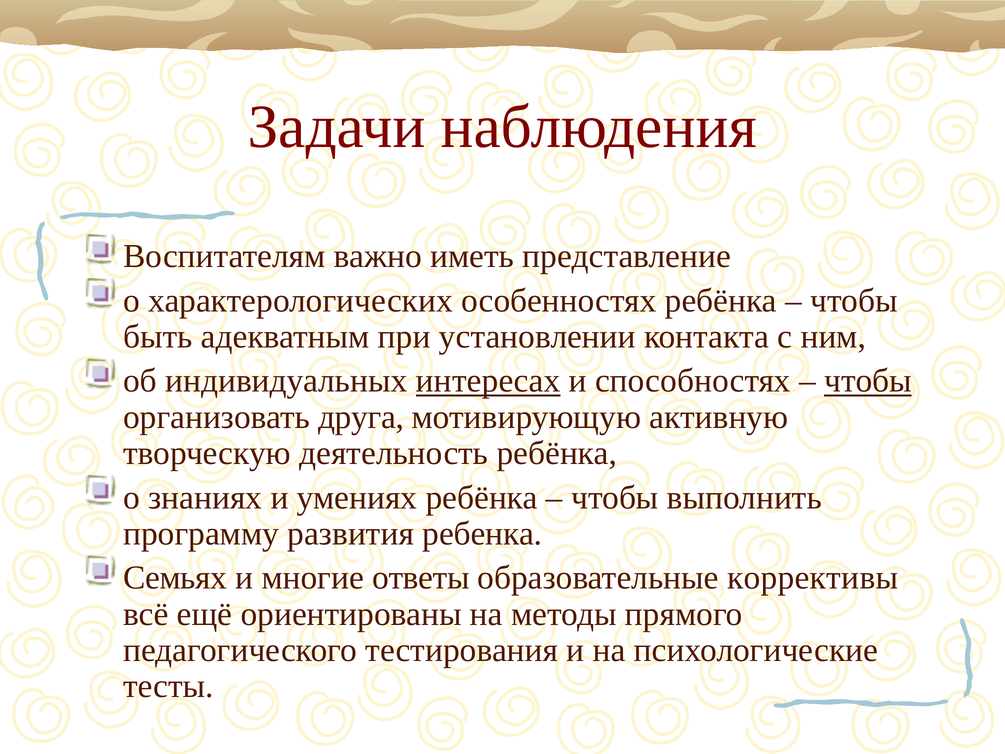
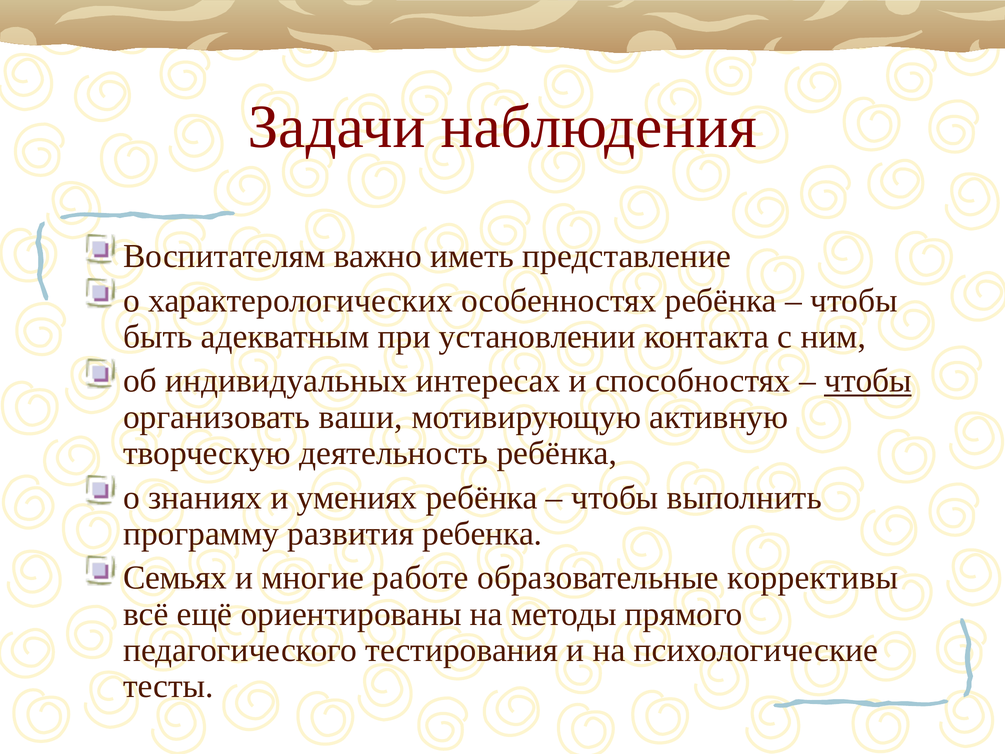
интересах underline: present -> none
друга: друга -> ваши
ответы: ответы -> работе
